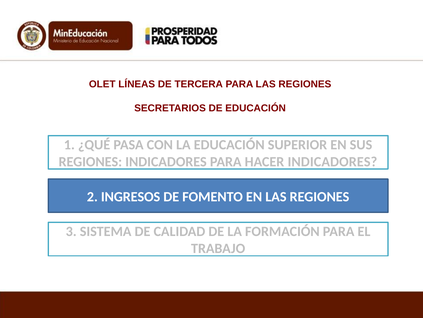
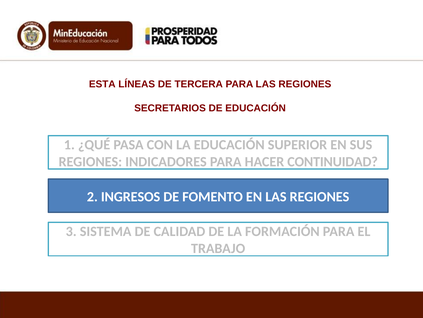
OLET: OLET -> ESTA
HACER INDICADORES: INDICADORES -> CONTINUIDAD
